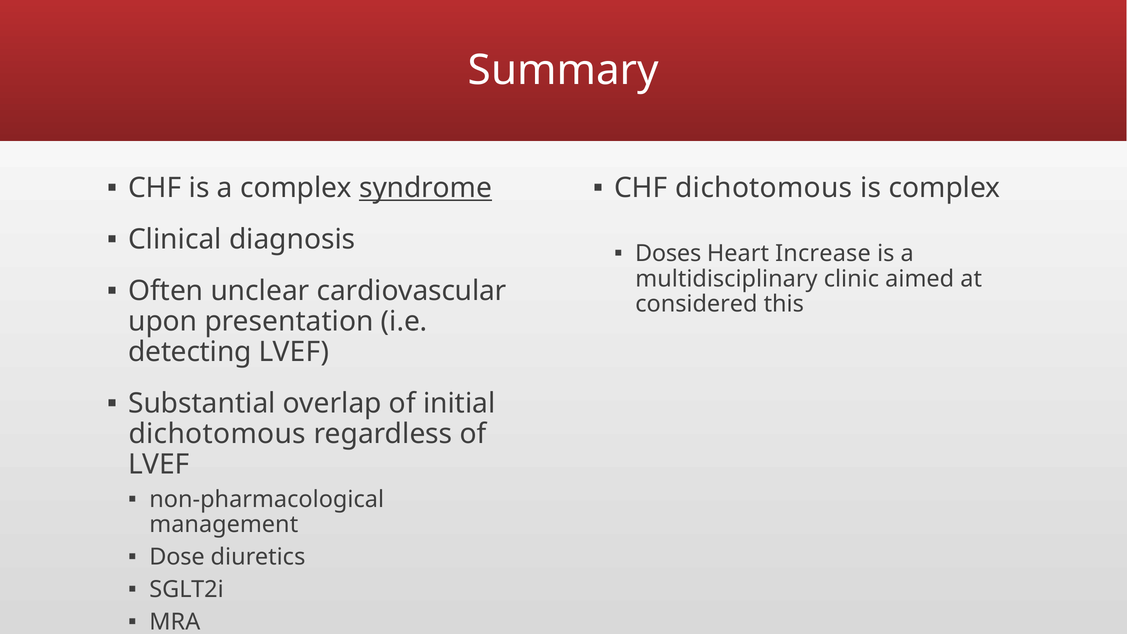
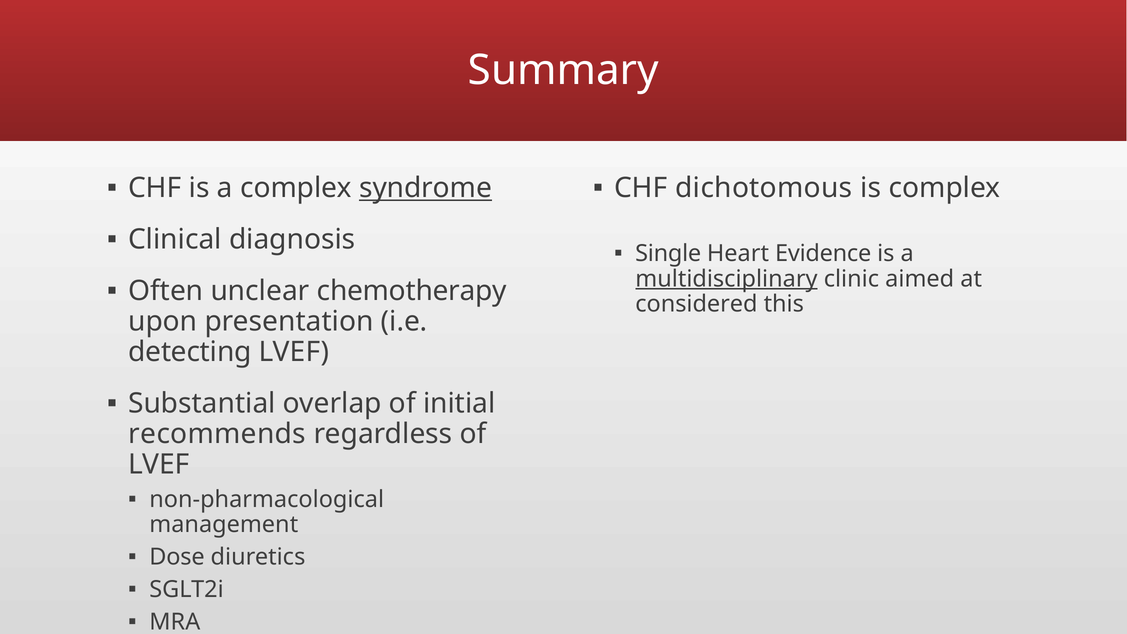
Doses: Doses -> Single
Increase: Increase -> Evidence
multidisciplinary underline: none -> present
cardiovascular: cardiovascular -> chemotherapy
dichotomous at (217, 434): dichotomous -> recommends
